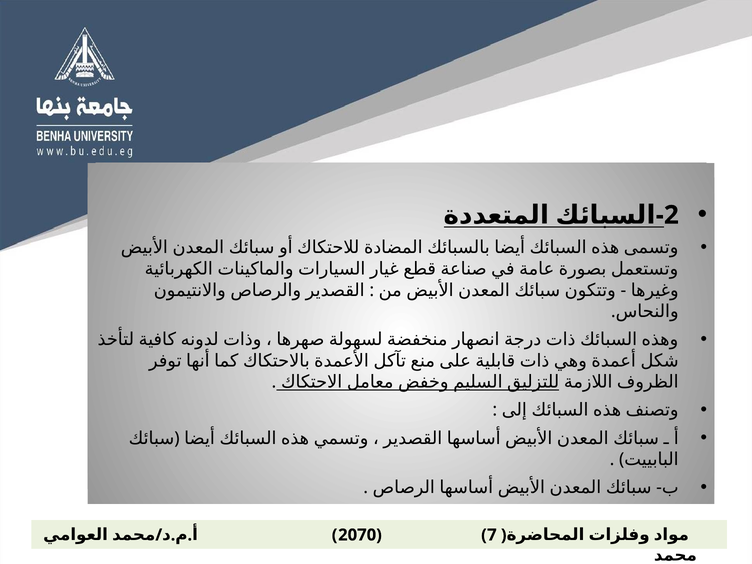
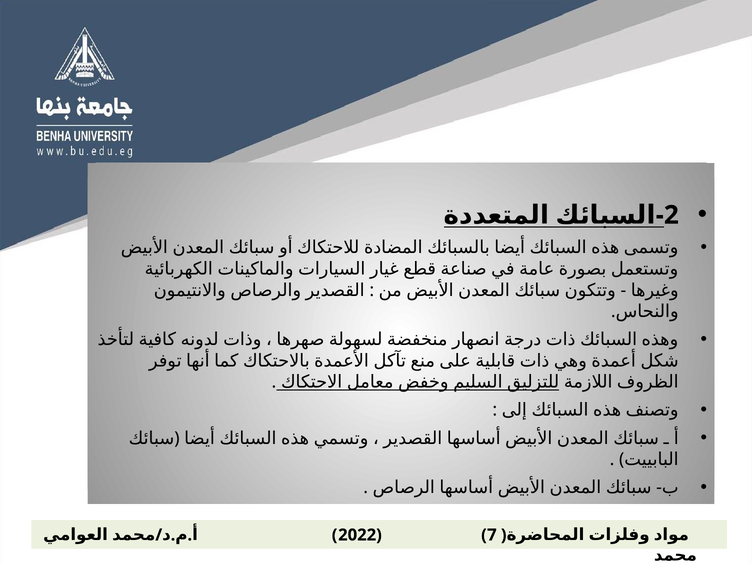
2070: 2070 -> 2022
